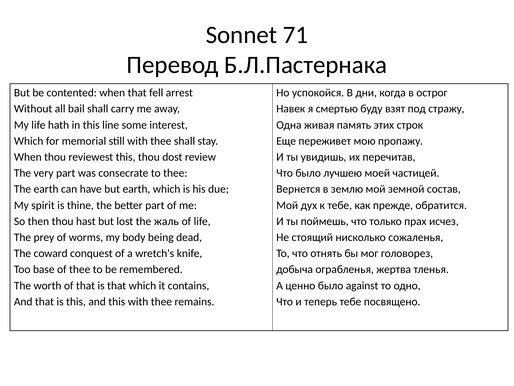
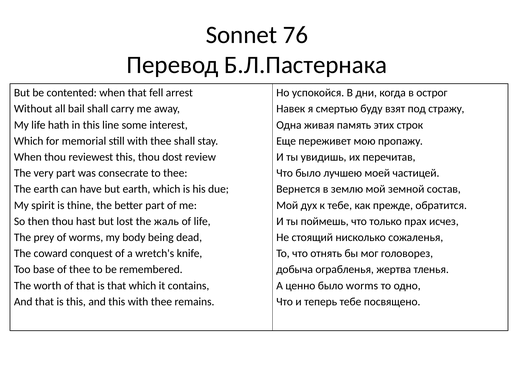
71: 71 -> 76
было against: against -> worms
